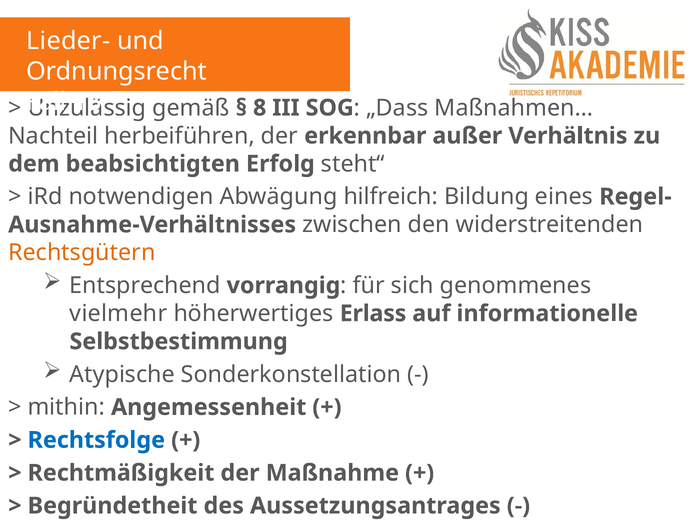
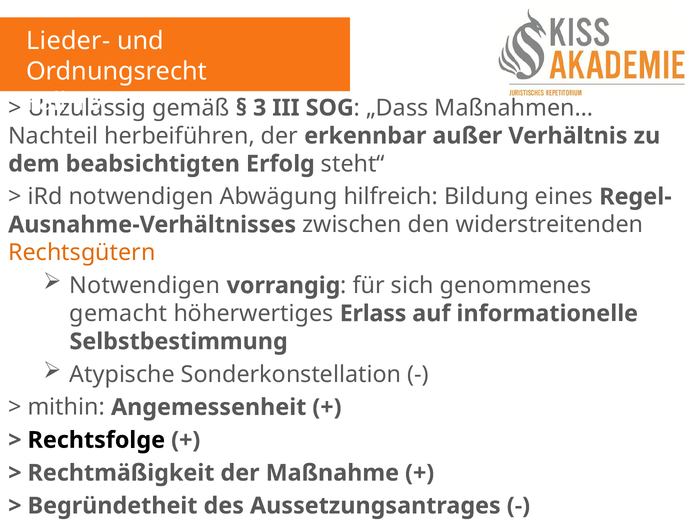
8: 8 -> 3
Entsprechend at (145, 286): Entsprechend -> Notwendigen
vielmehr: vielmehr -> gemacht
Rechtsfolge colour: blue -> black
